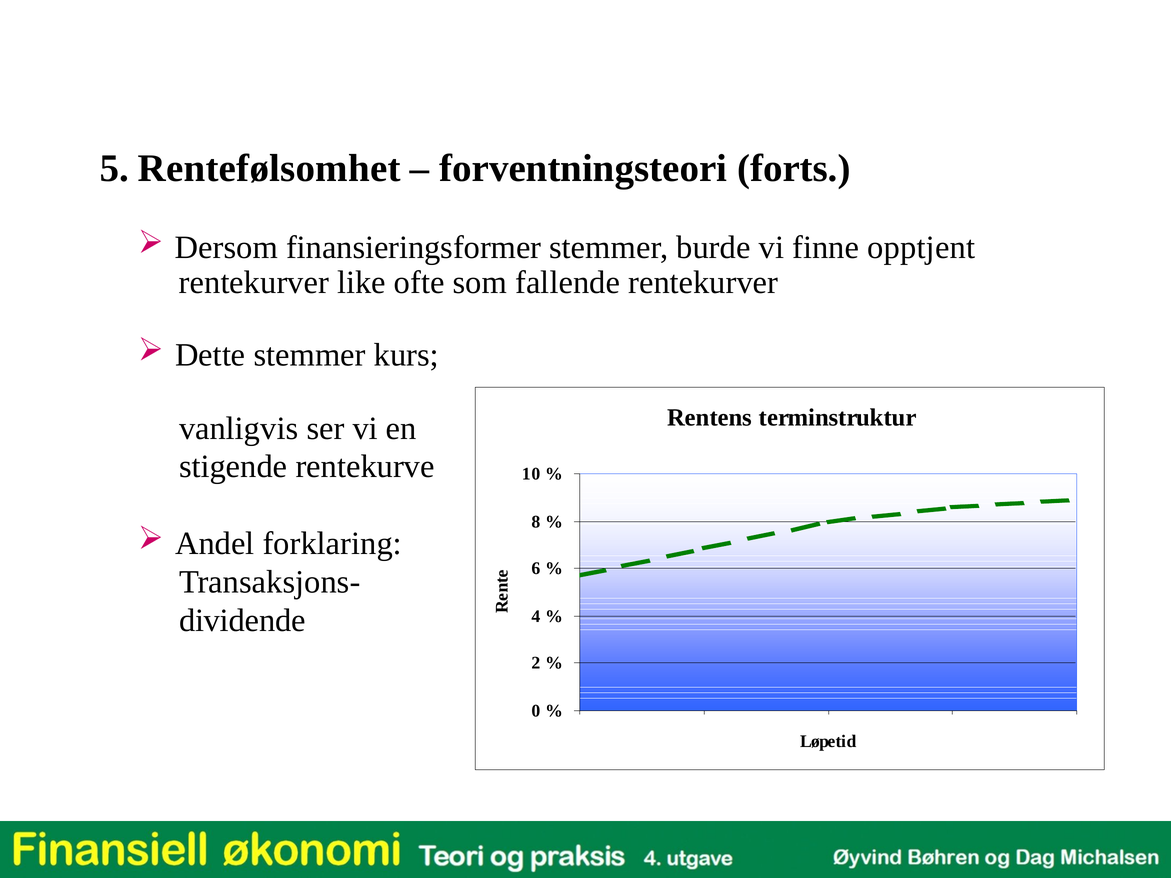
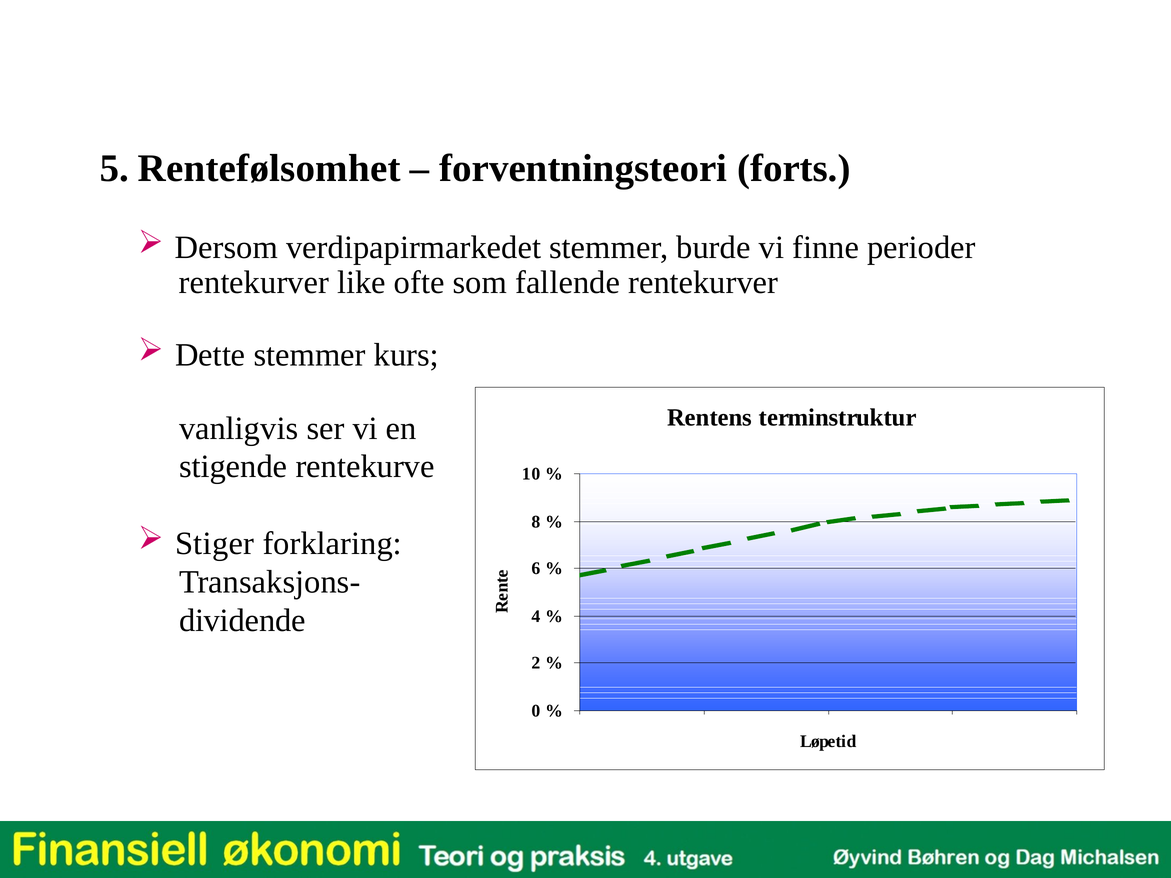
finansieringsformer: finansieringsformer -> verdipapirmarkedet
opptjent: opptjent -> perioder
Andel: Andel -> Stiger
